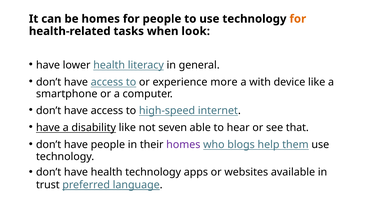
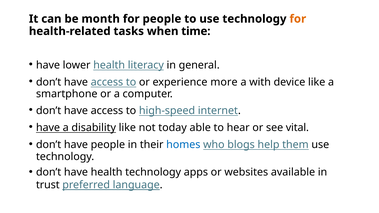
be homes: homes -> month
look: look -> time
seven: seven -> today
that: that -> vital
homes at (183, 145) colour: purple -> blue
